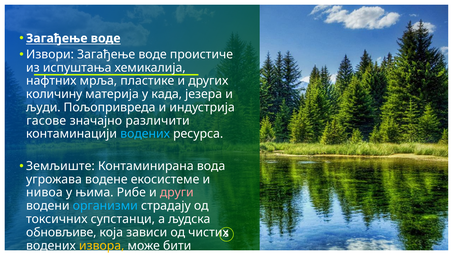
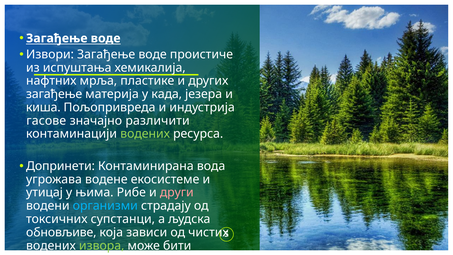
количину at (54, 94): количину -> загађење
људи: људи -> киша
водених at (145, 134) colour: light blue -> light green
Земљиште: Земљиште -> Допринети
нивоа: нивоа -> утицај
извора colour: yellow -> light green
